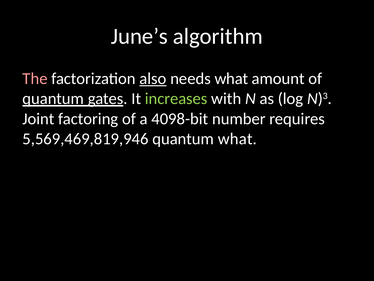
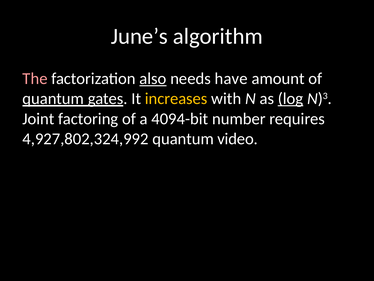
needs what: what -> have
increases colour: light green -> yellow
log underline: none -> present
4098-bit: 4098-bit -> 4094-bit
5,569,469,819,946: 5,569,469,819,946 -> 4,927,802,324,992
quantum what: what -> video
